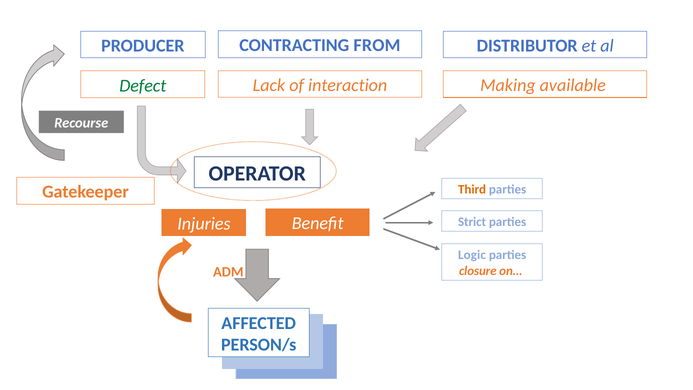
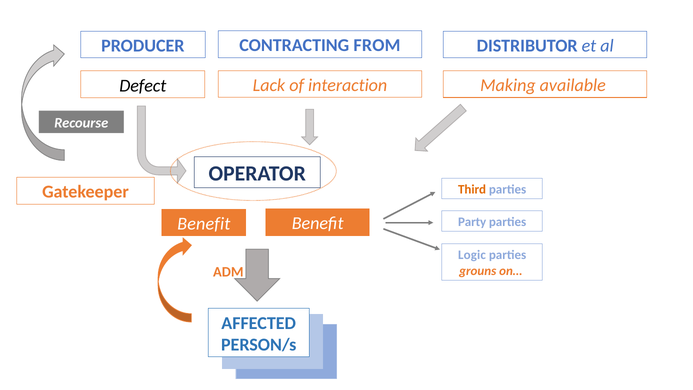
Defect colour: green -> black
Injuries at (204, 224): Injuries -> Benefit
Strict: Strict -> Party
closure: closure -> grouns
